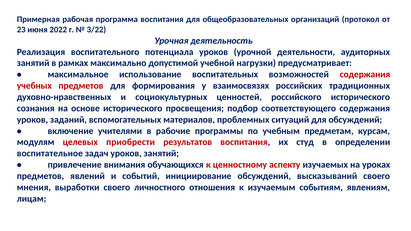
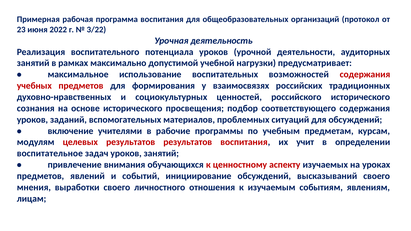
целевых приобрести: приобрести -> результатов
студ: студ -> учит
